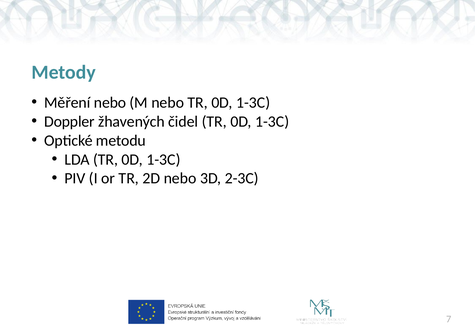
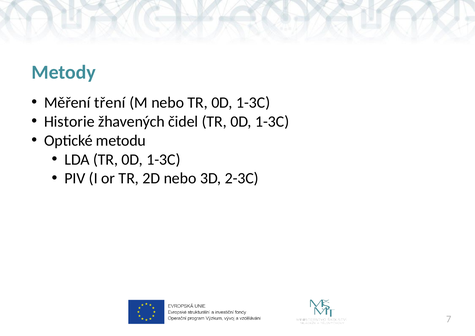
Měření nebo: nebo -> tření
Doppler: Doppler -> Historie
